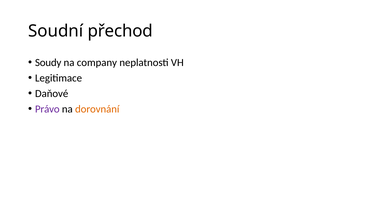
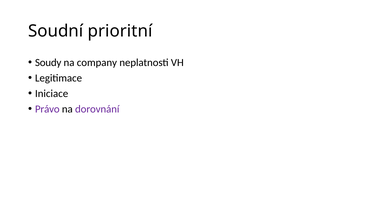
přechod: přechod -> prioritní
Daňové: Daňové -> Iniciace
dorovnání colour: orange -> purple
